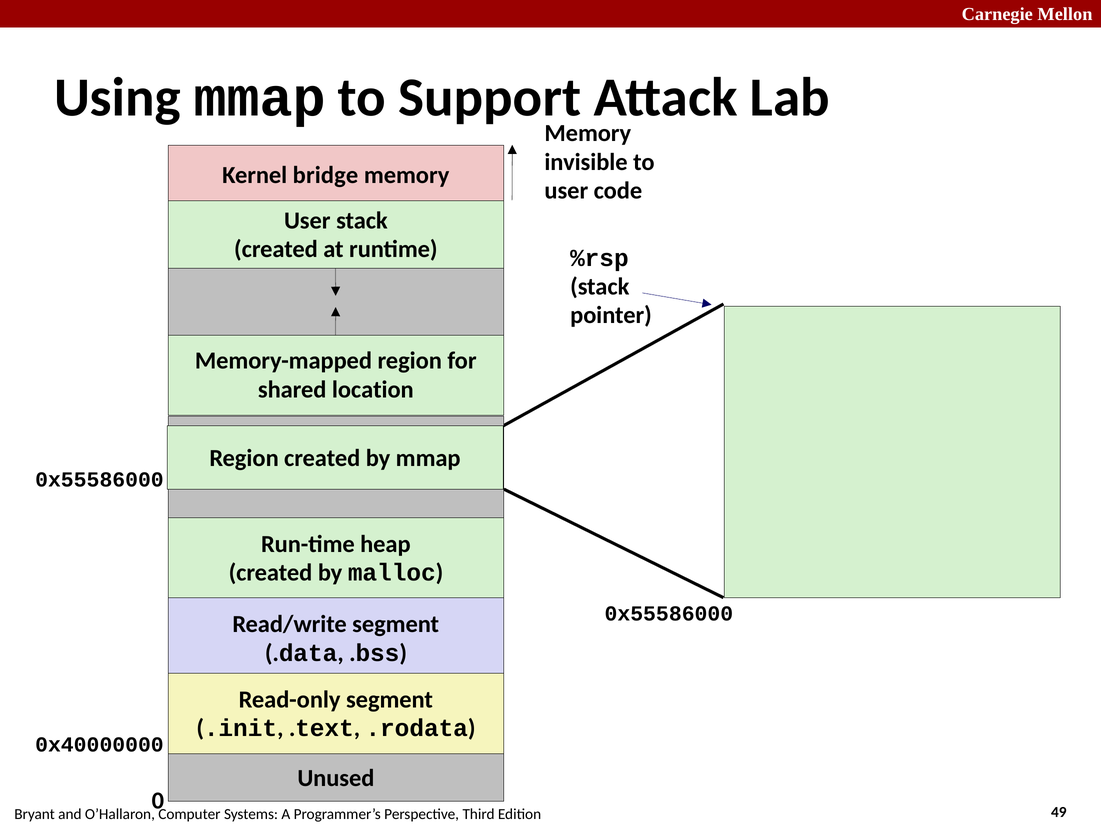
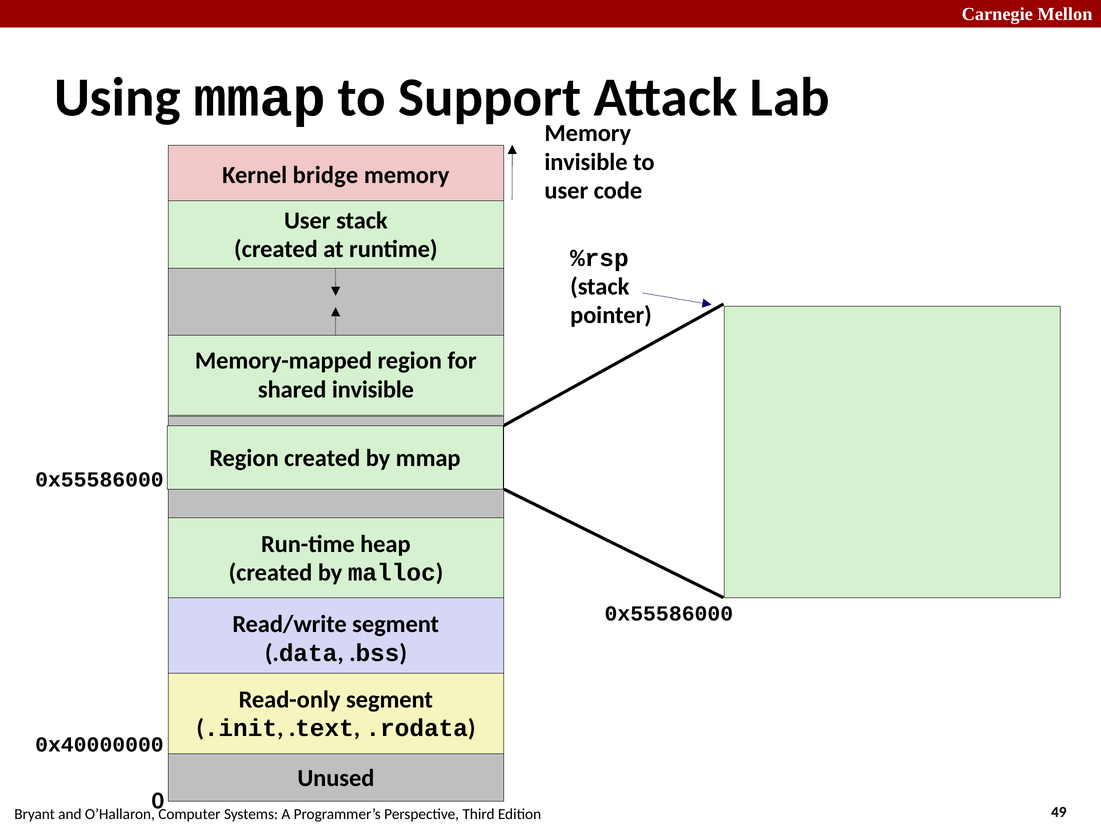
shared location: location -> invisible
